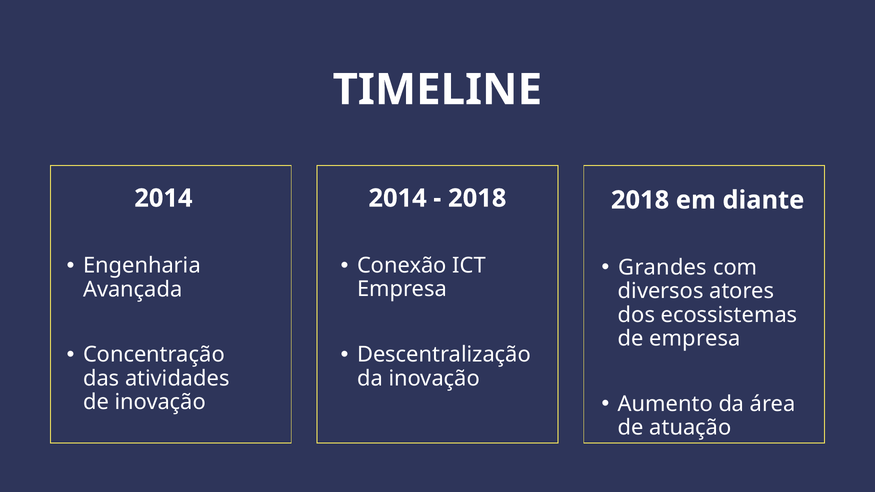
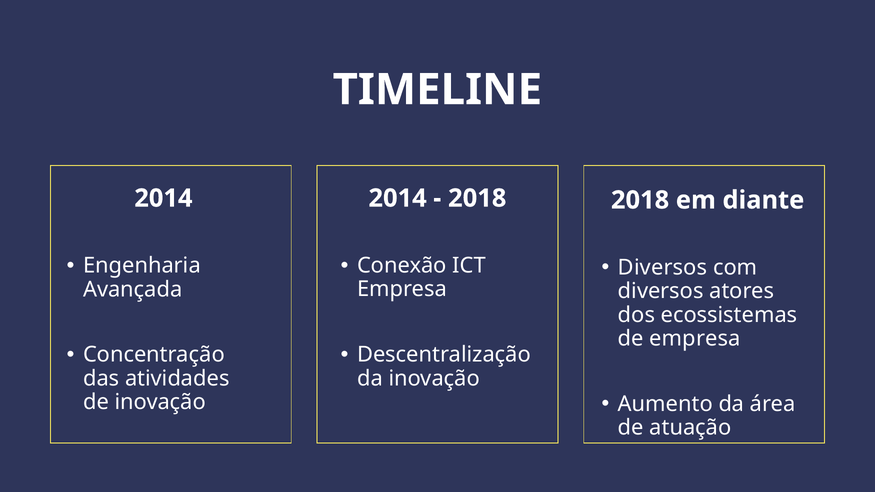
Grandes at (663, 268): Grandes -> Diversos
